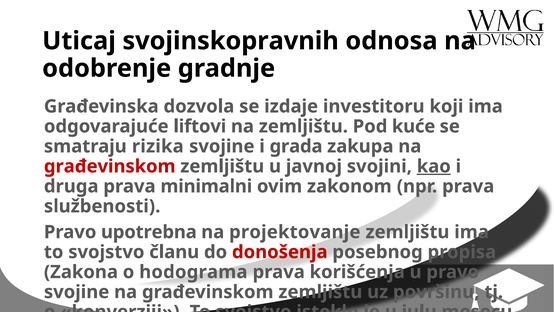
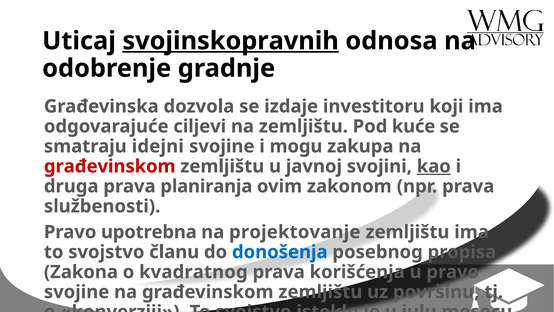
svojinskopravnih underline: none -> present
liftovi: liftovi -> ciljevi
rizika: rizika -> idejni
grada: grada -> mogu
minimalni: minimalni -> planiranja
donošenja colour: red -> blue
hodograma: hodograma -> kvadratnog
